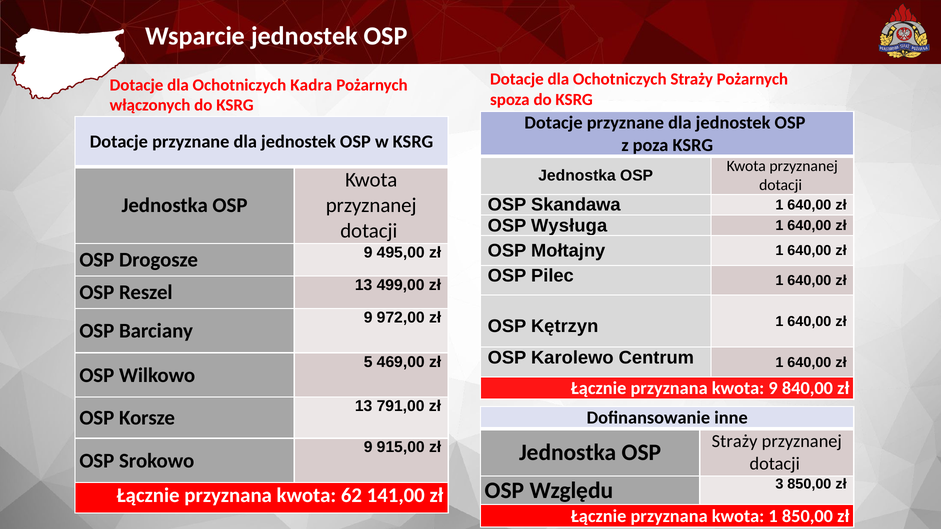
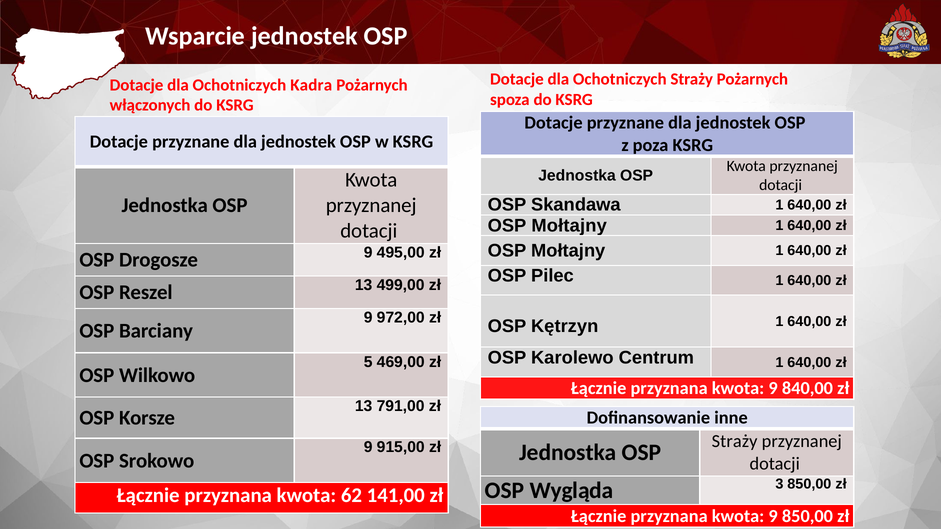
Wysługa at (569, 226): Wysługa -> Mołtajny
Względu: Względu -> Wygląda
1 at (773, 516): 1 -> 9
